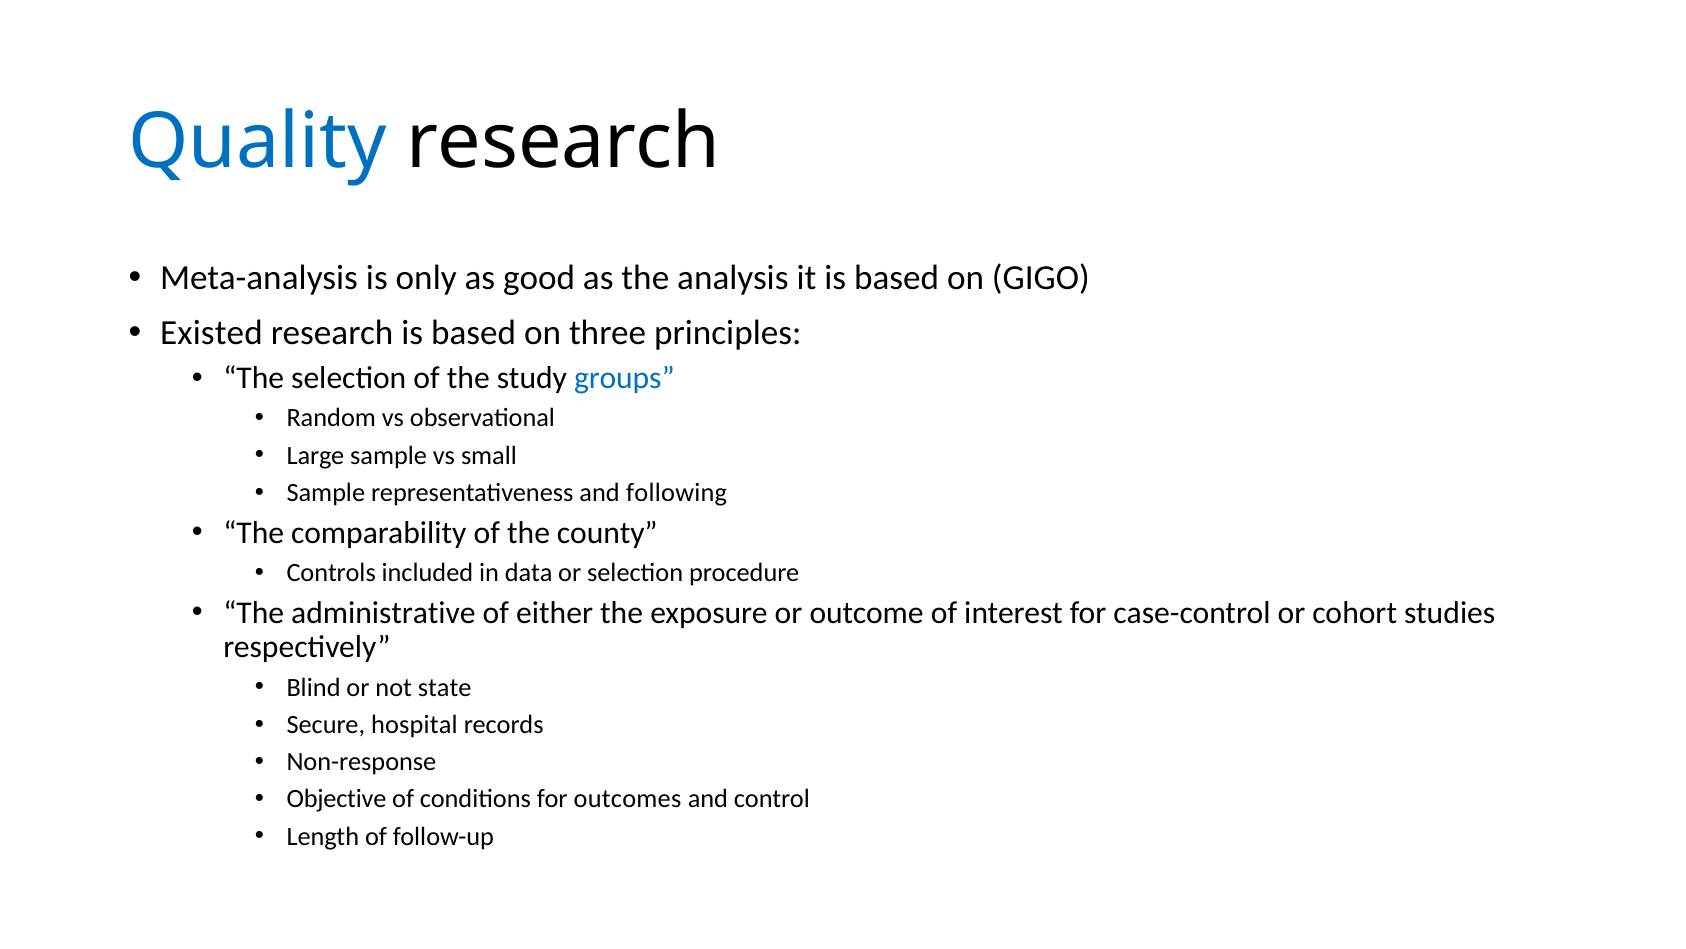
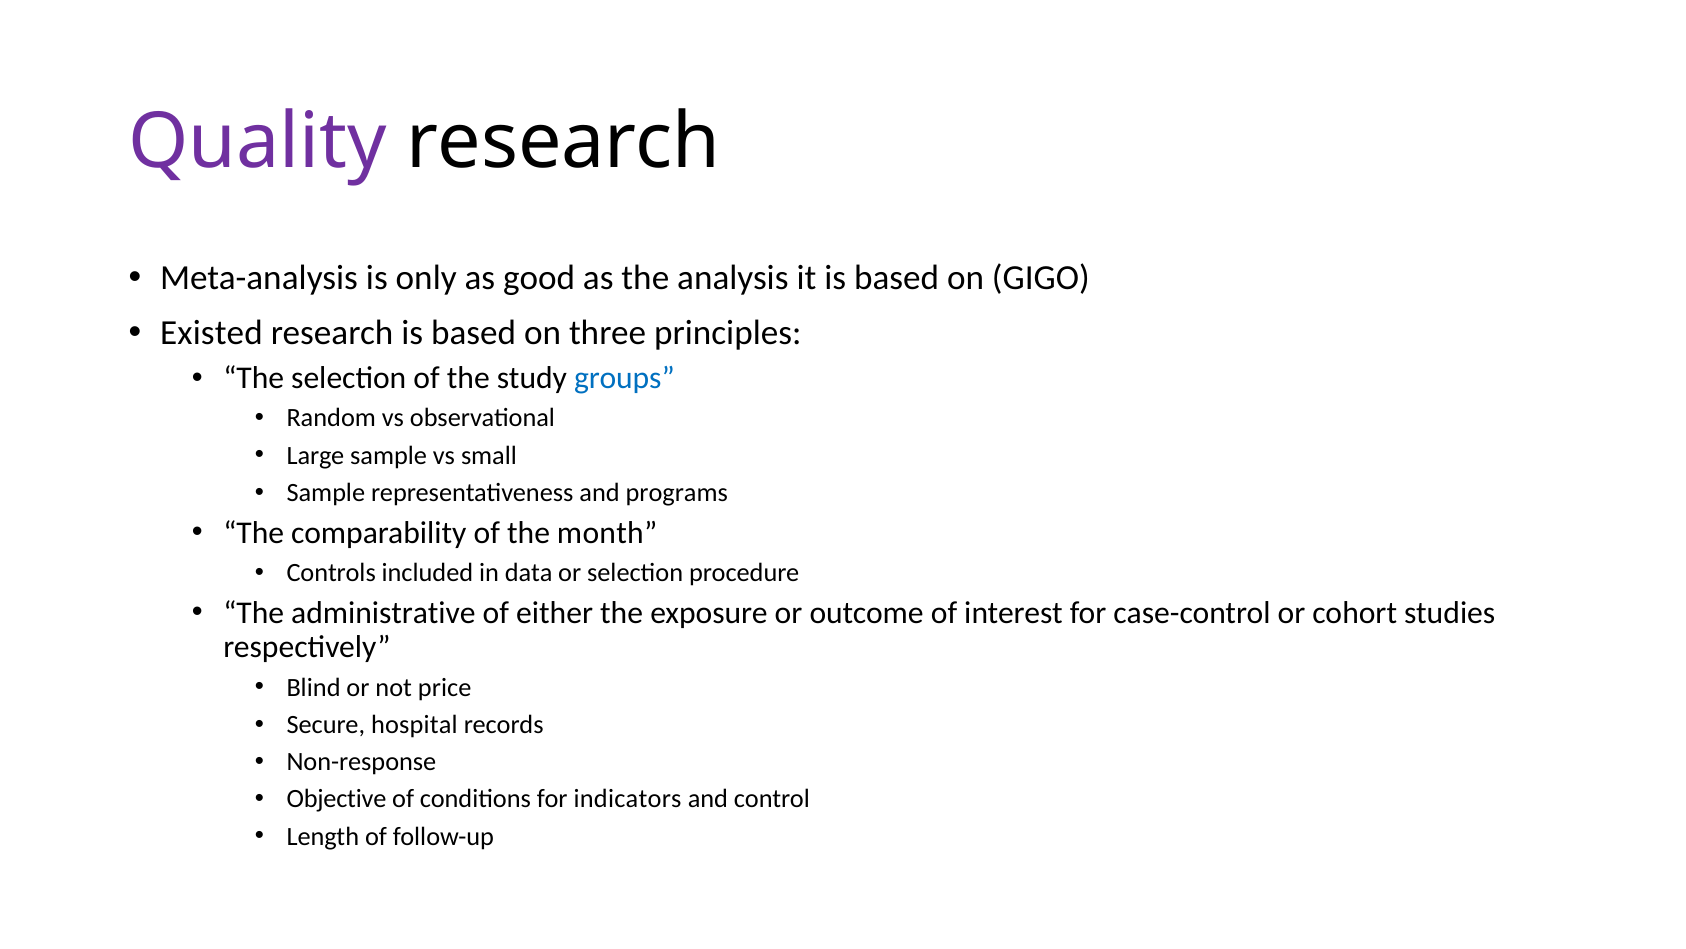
Quality colour: blue -> purple
following: following -> programs
county: county -> month
state: state -> price
outcomes: outcomes -> indicators
